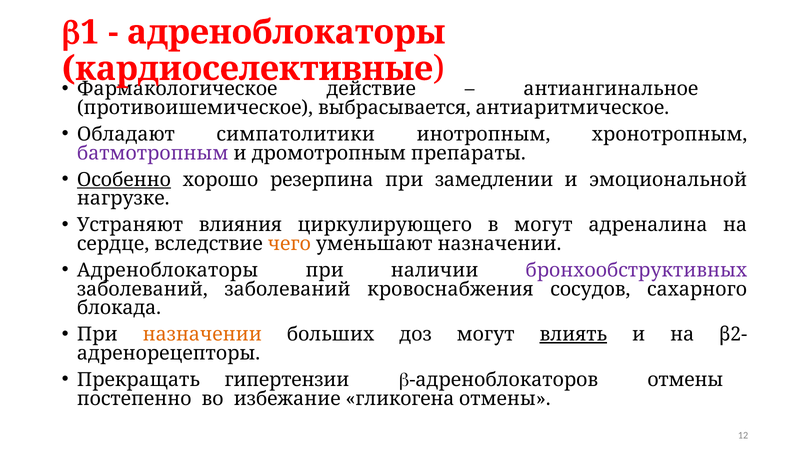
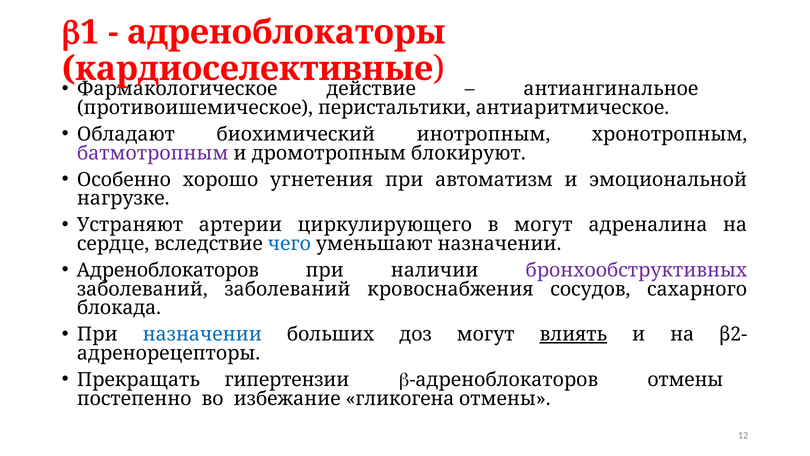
выбрасывается: выбрасывается -> перистальтики
симпатолитики: симпатолитики -> биохимический
препараты: препараты -> блокируют
Особенно underline: present -> none
резерпина: резерпина -> угнетения
замедлении: замедлении -> автоматизм
влияния: влияния -> артерии
чего colour: orange -> blue
Адреноблокаторы at (168, 270): Адреноблокаторы -> Адреноблокаторов
назначении at (202, 334) colour: orange -> blue
